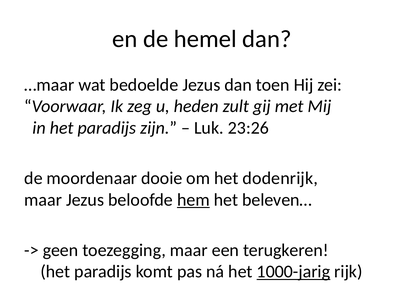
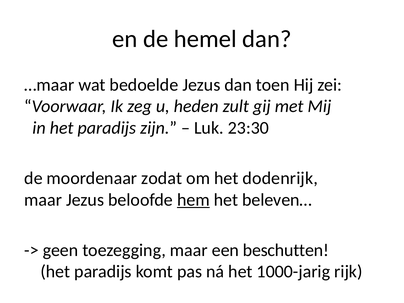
23:26: 23:26 -> 23:30
dooie: dooie -> zodat
terugkeren: terugkeren -> beschutten
1000-jarig underline: present -> none
